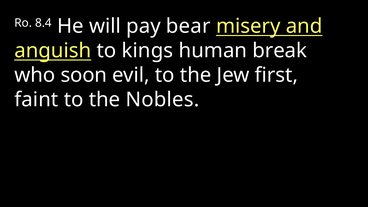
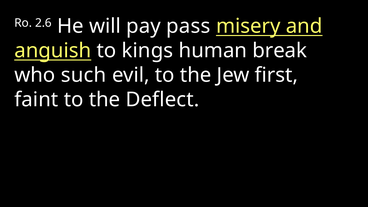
8.4: 8.4 -> 2.6
bear: bear -> pass
soon: soon -> such
Nobles: Nobles -> Deflect
